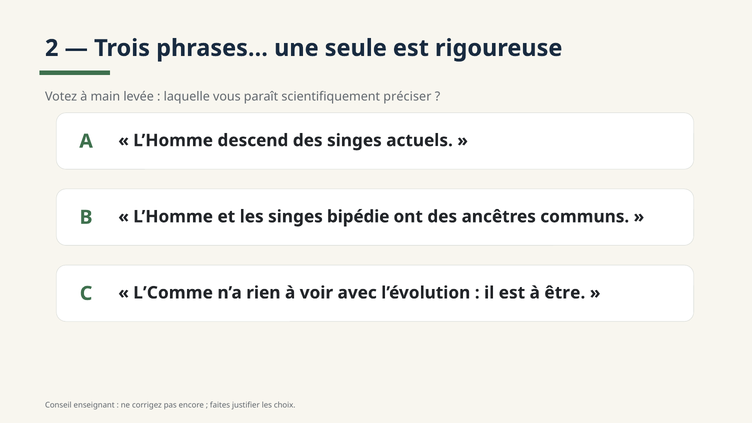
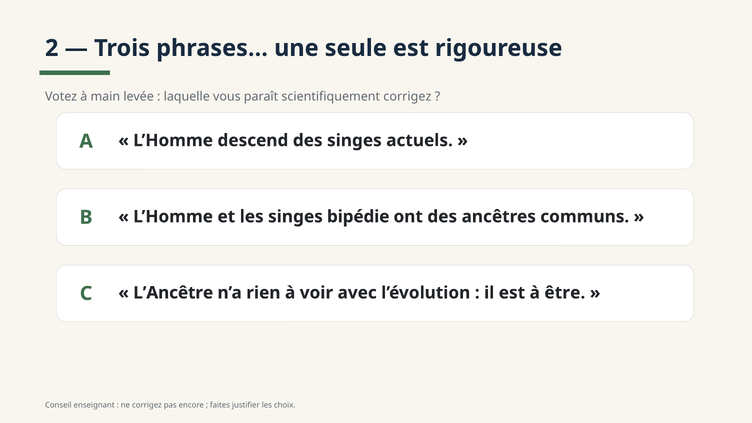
scientifiquement préciser: préciser -> corrigez
L’Comme: L’Comme -> L’Ancêtre
